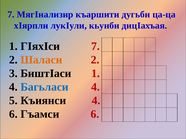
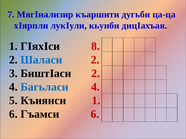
ГIяхIси 7: 7 -> 8
Шаласи colour: orange -> blue
БиштIаси 1: 1 -> 2
Къиянси 4: 4 -> 1
